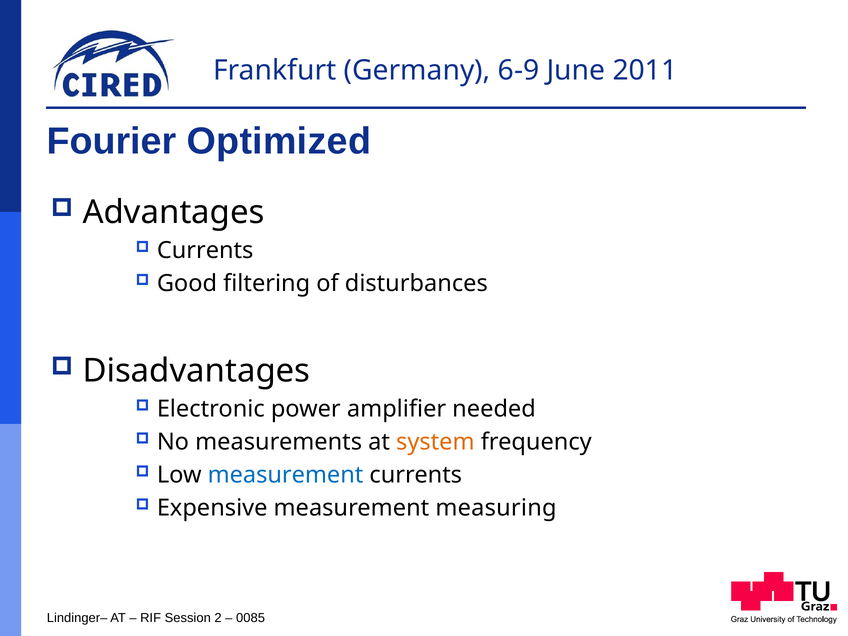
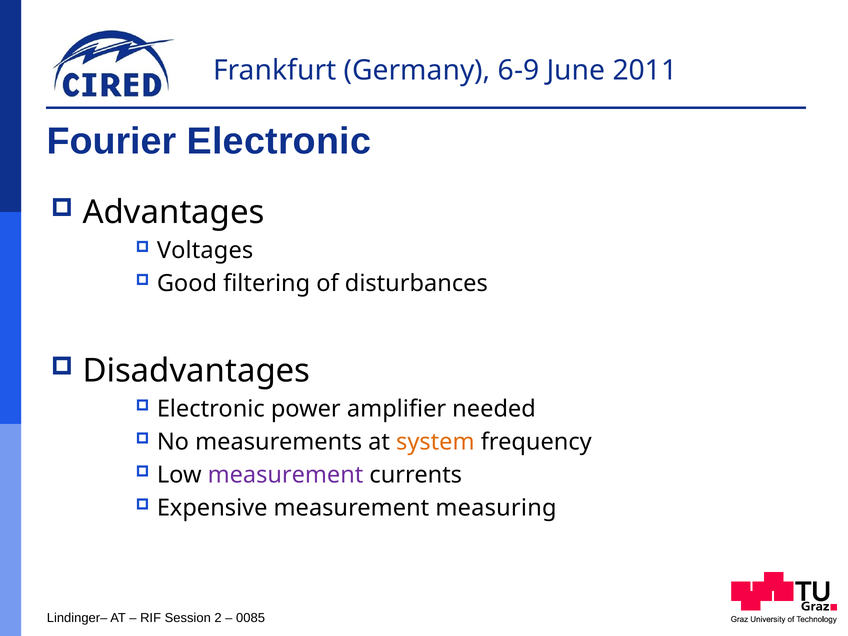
Fourier Optimized: Optimized -> Electronic
Currents at (205, 251): Currents -> Voltages
measurement at (285, 475) colour: blue -> purple
